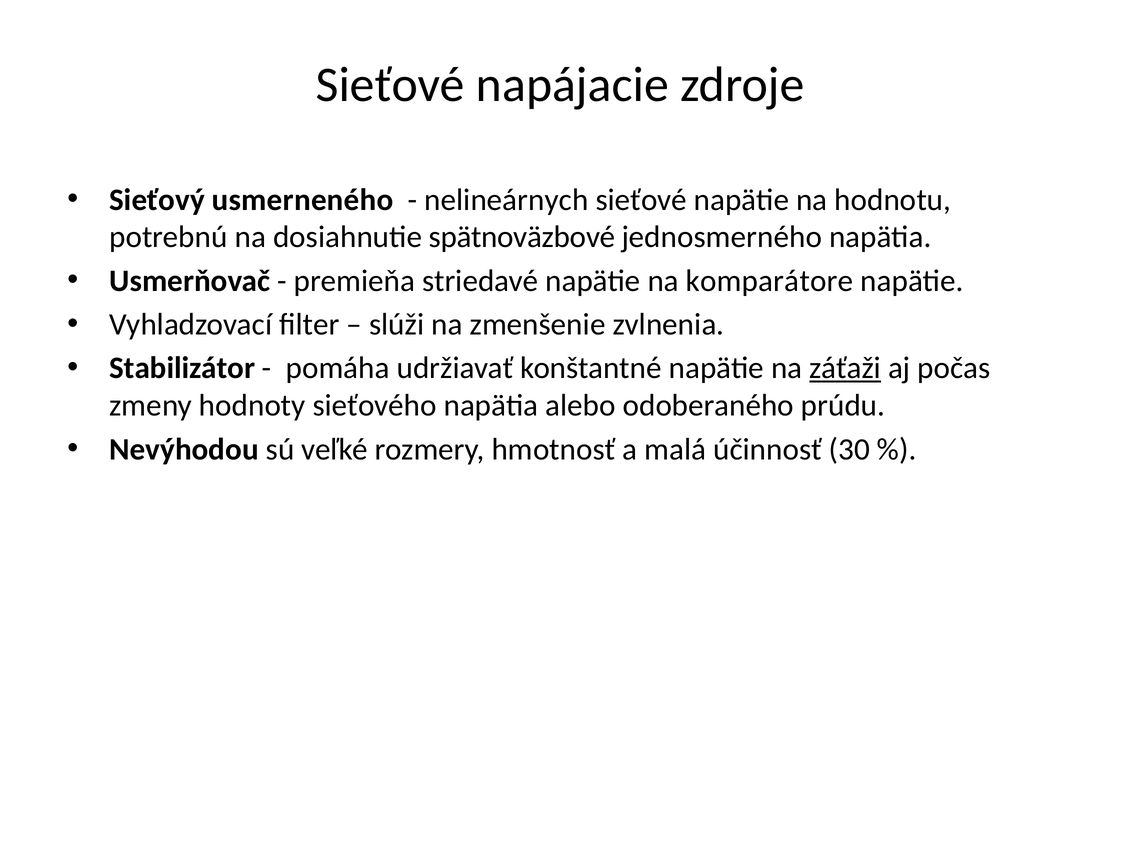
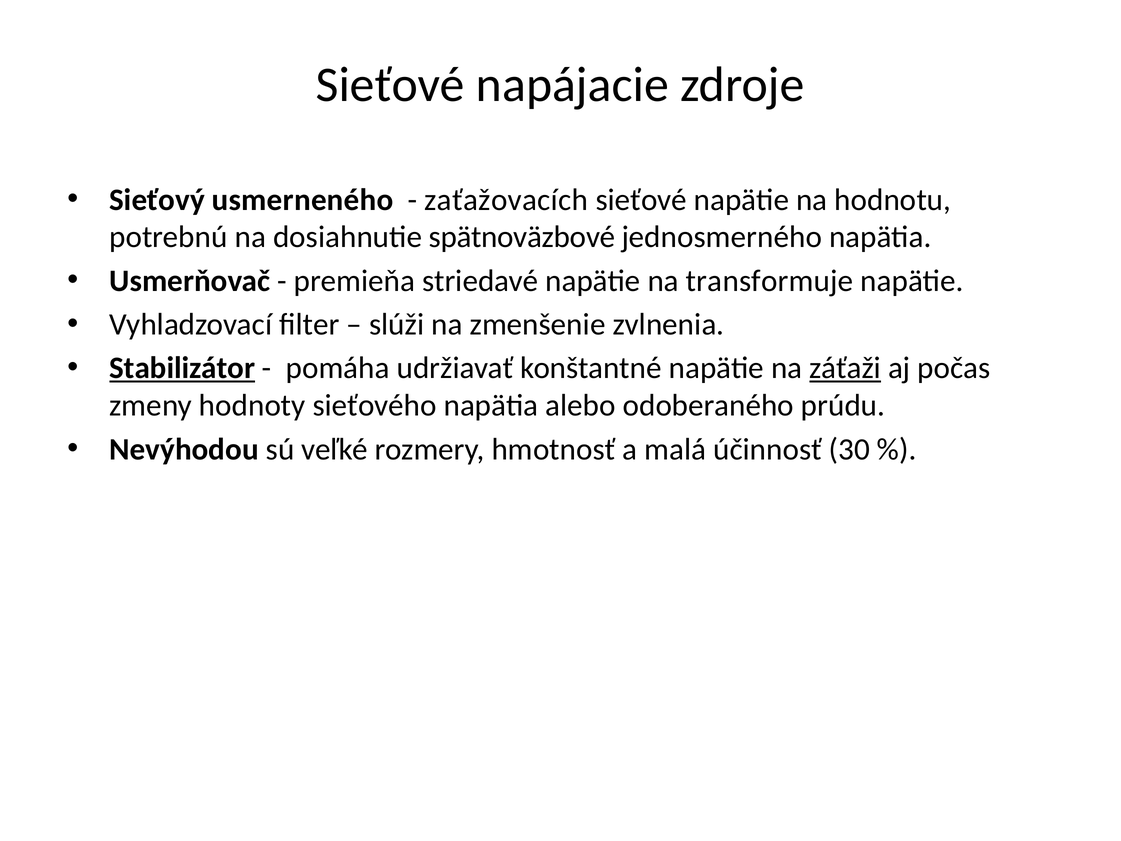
nelineárnych: nelineárnych -> zaťažovacích
komparátore: komparátore -> transformuje
Stabilizátor underline: none -> present
